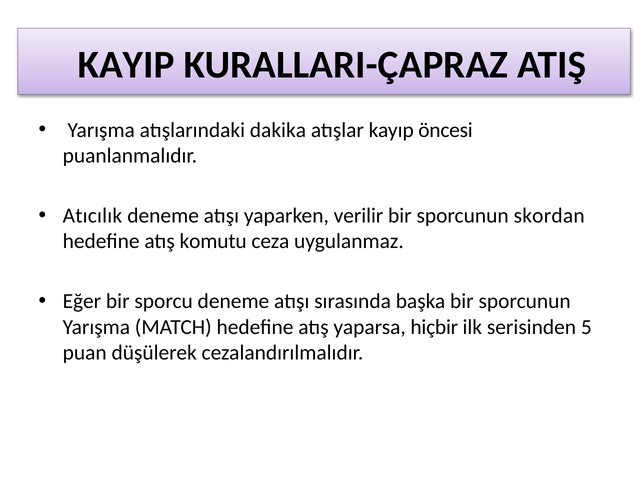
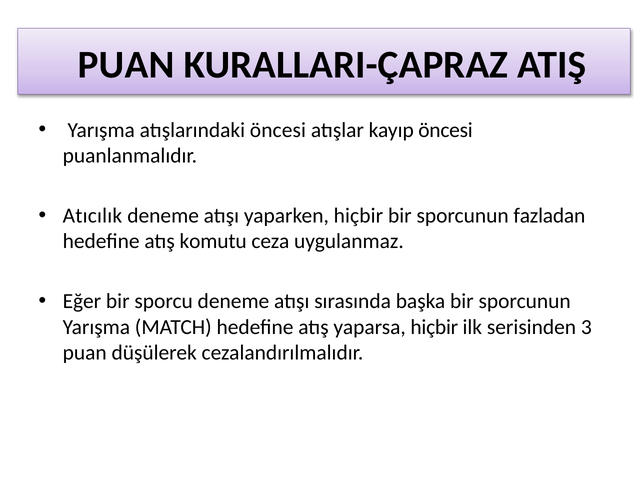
KAYIP at (126, 65): KAYIP -> PUAN
atışlarındaki dakika: dakika -> öncesi
yaparken verilir: verilir -> hiçbir
skordan: skordan -> fazladan
5: 5 -> 3
